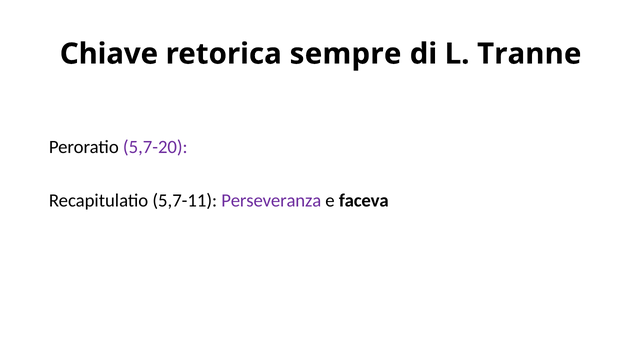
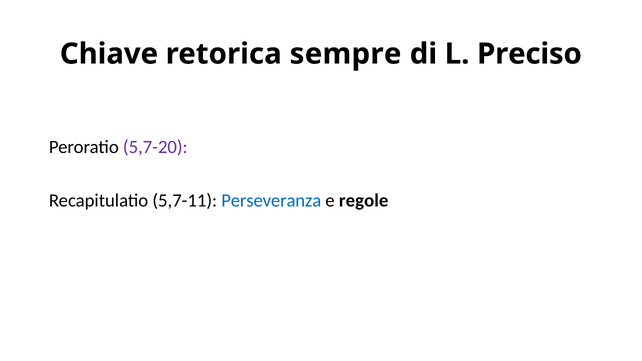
Tranne: Tranne -> Preciso
Perseveranza colour: purple -> blue
faceva: faceva -> regole
